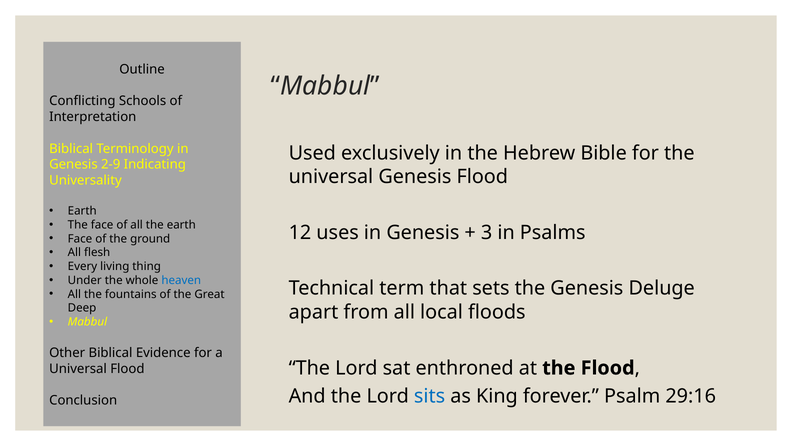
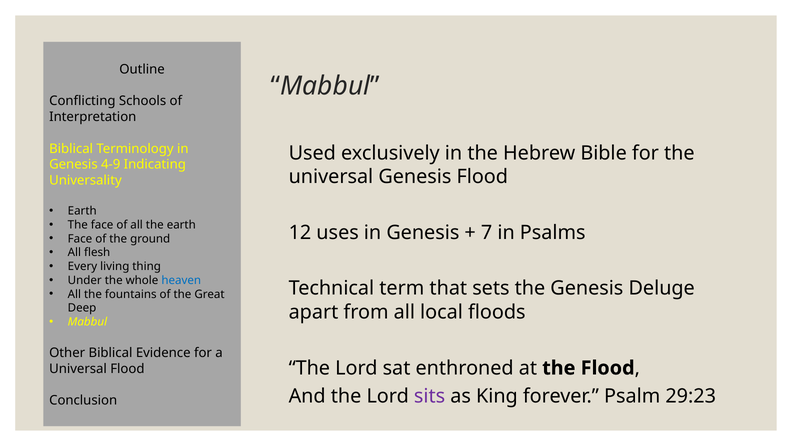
2-9: 2-9 -> 4-9
3: 3 -> 7
sits colour: blue -> purple
29:16: 29:16 -> 29:23
